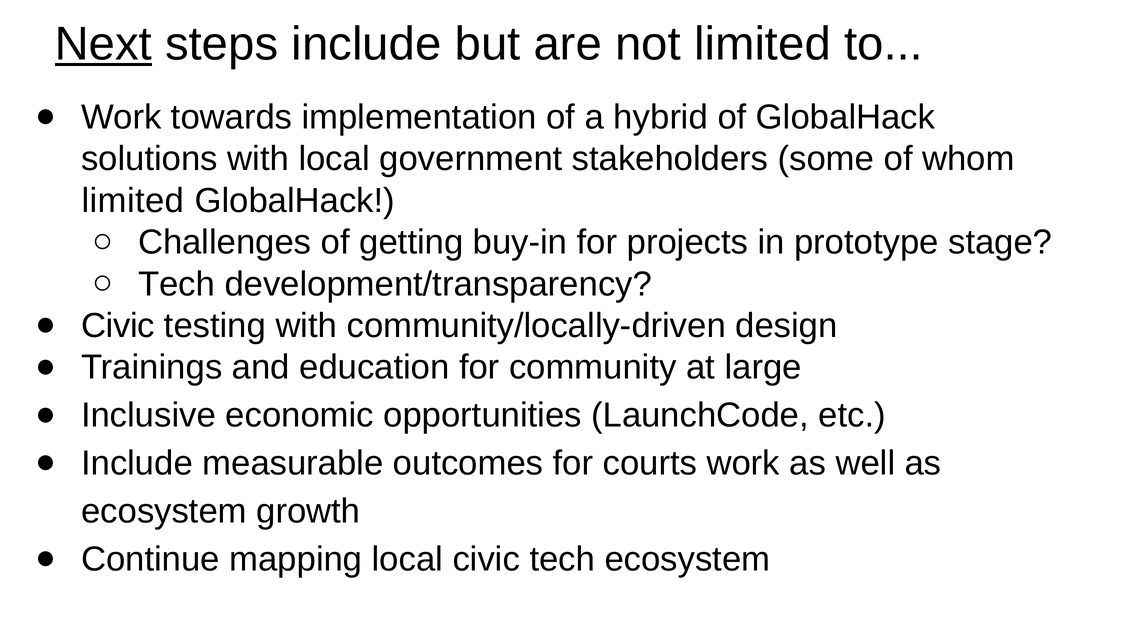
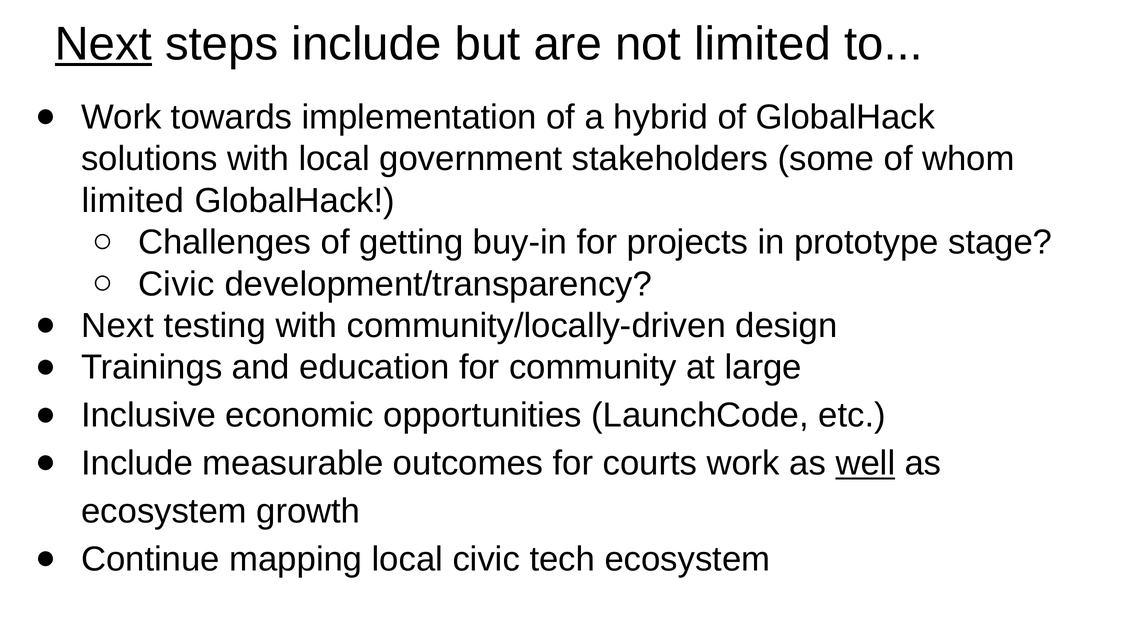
Tech at (177, 284): Tech -> Civic
Civic at (118, 326): Civic -> Next
well underline: none -> present
